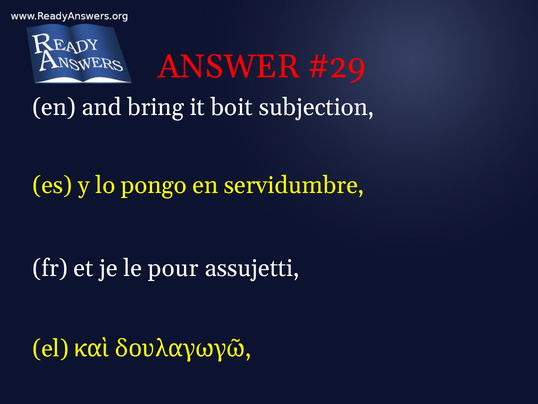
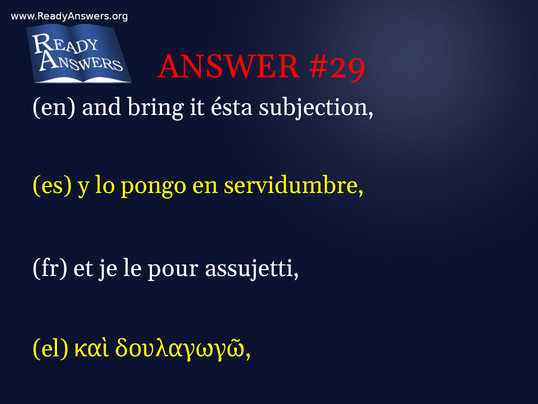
boit: boit -> ésta
